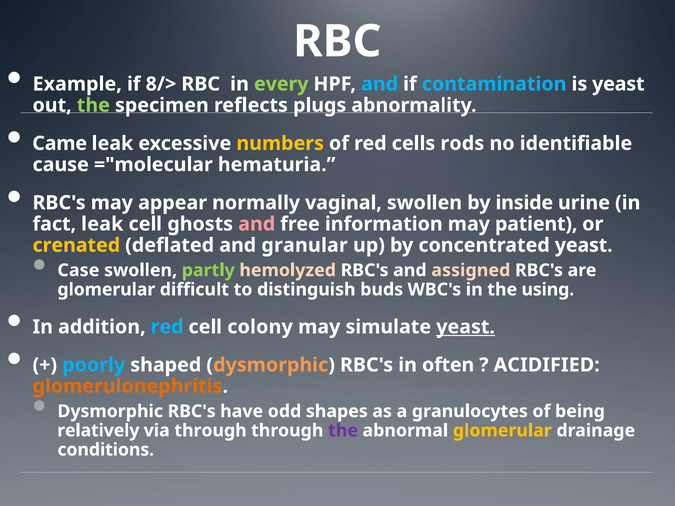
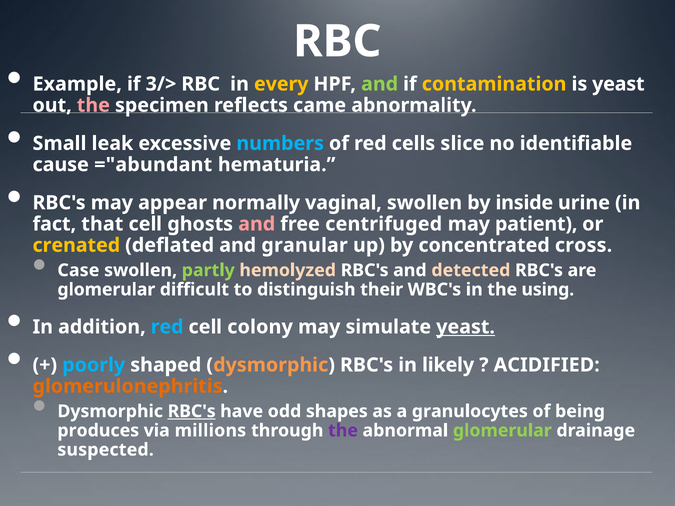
8/>: 8/> -> 3/>
every colour: light green -> yellow
and at (380, 84) colour: light blue -> light green
contamination colour: light blue -> yellow
the at (93, 105) colour: light green -> pink
plugs: plugs -> came
Came: Came -> Small
numbers colour: yellow -> light blue
rods: rods -> slice
="molecular: ="molecular -> ="abundant
fact leak: leak -> that
information: information -> centrifuged
concentrated yeast: yeast -> cross
assigned: assigned -> detected
buds: buds -> their
often: often -> likely
RBC's at (192, 411) underline: none -> present
relatively: relatively -> produces
via through: through -> millions
glomerular at (502, 431) colour: yellow -> light green
conditions: conditions -> suspected
